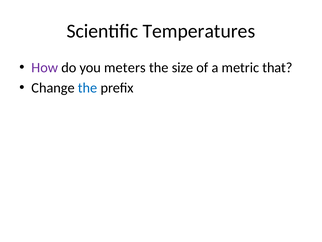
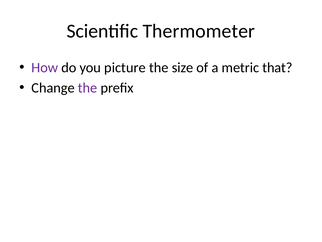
Temperatures: Temperatures -> Thermometer
meters: meters -> picture
the at (88, 88) colour: blue -> purple
